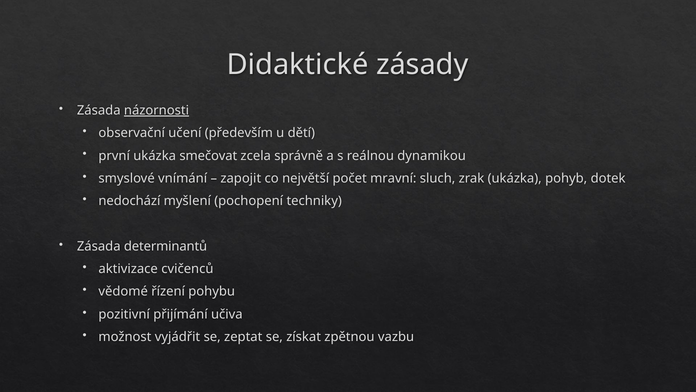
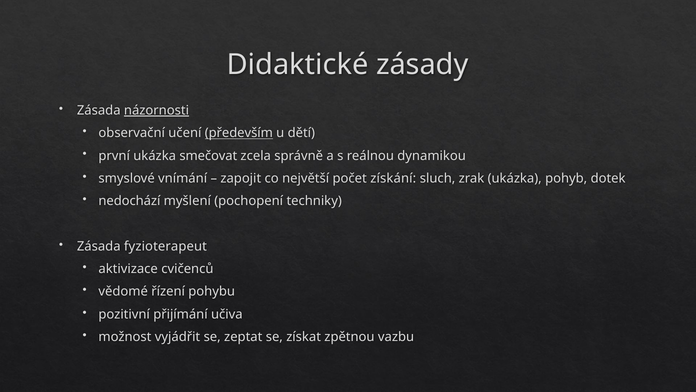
především underline: none -> present
mravní: mravní -> získání
determinantů: determinantů -> fyzioterapeut
